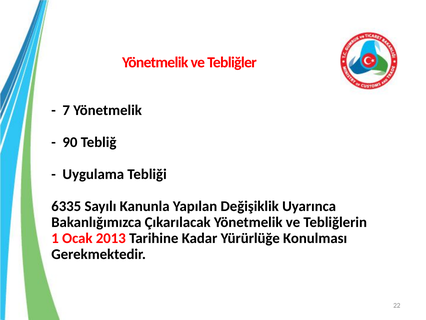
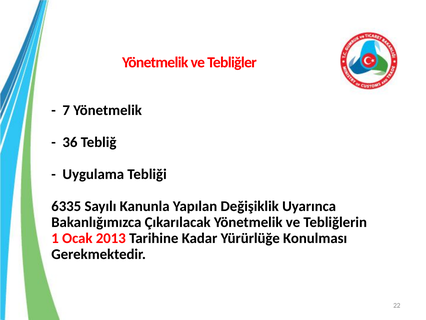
90: 90 -> 36
